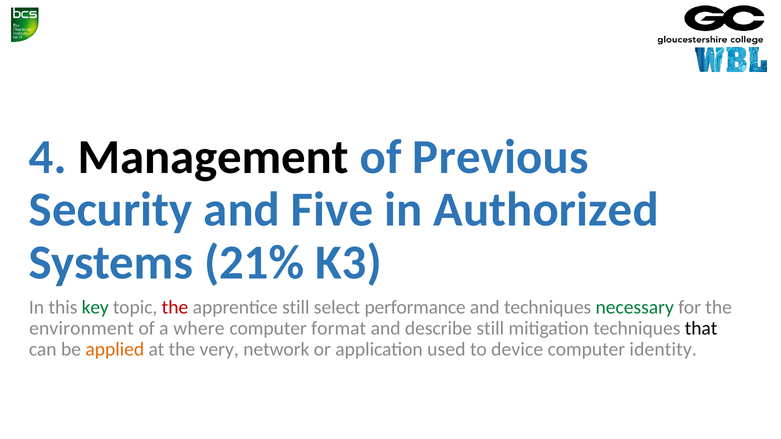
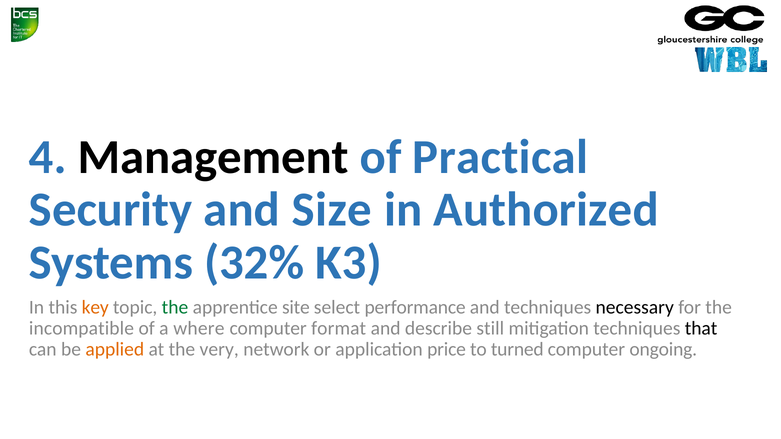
Previous: Previous -> Practical
Five: Five -> Size
21%: 21% -> 32%
key colour: green -> orange
the at (175, 307) colour: red -> green
apprentice still: still -> site
necessary colour: green -> black
environment: environment -> incompatible
used: used -> price
device: device -> turned
identity: identity -> ongoing
